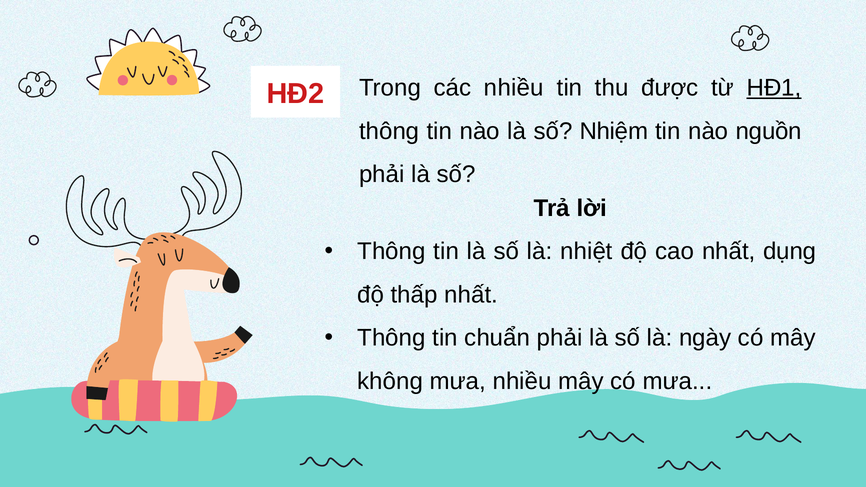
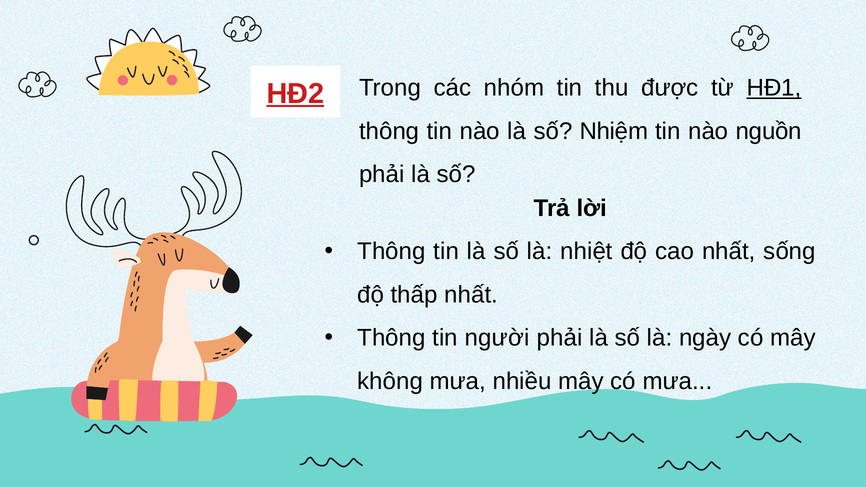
HĐ2 underline: none -> present
các nhiều: nhiều -> nhóm
dụng: dụng -> sống
chuẩn: chuẩn -> người
